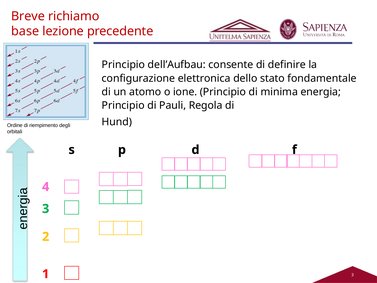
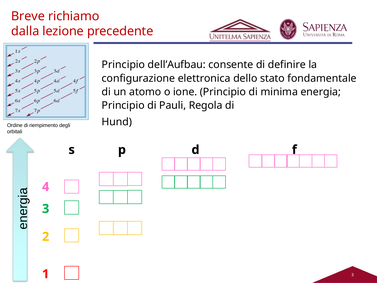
base: base -> dalla
